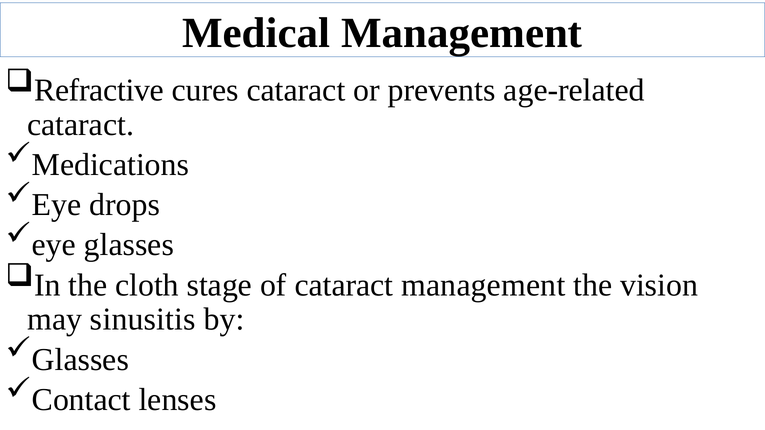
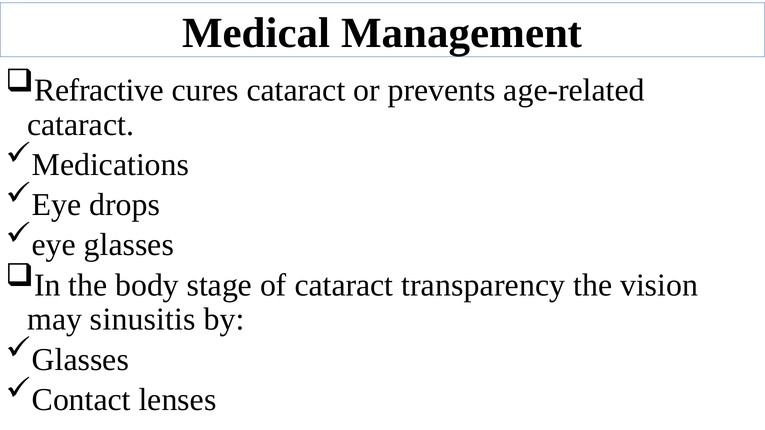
cloth: cloth -> body
cataract management: management -> transparency
